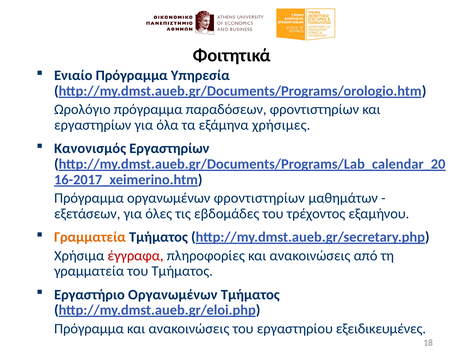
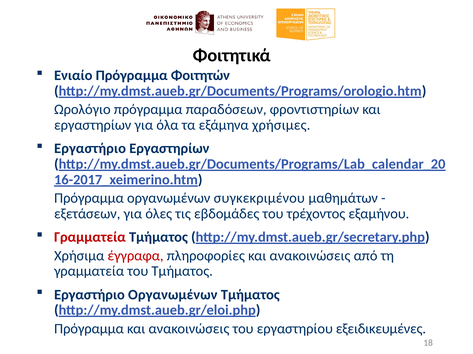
Υπηρεσία: Υπηρεσία -> Φοιτητών
Κανονισμός at (90, 149): Κανονισμός -> Εργαστήριο
οργανωμένων φροντιστηρίων: φροντιστηρίων -> συγκεκριμένου
Γραμματεία at (90, 238) colour: orange -> red
